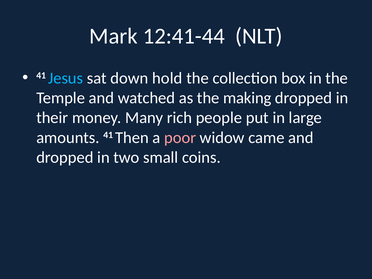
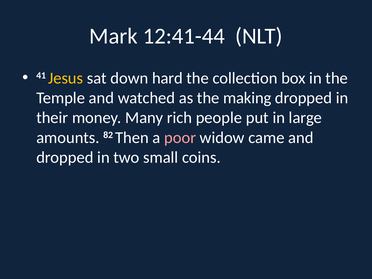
Jesus colour: light blue -> yellow
hold: hold -> hard
amounts 41: 41 -> 82
